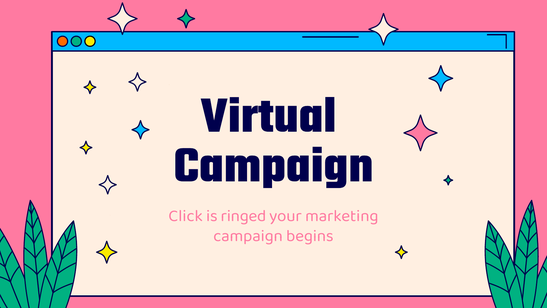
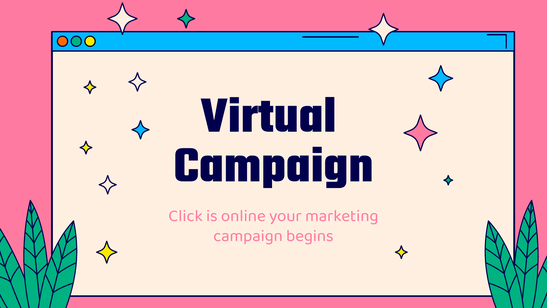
ringed: ringed -> online
